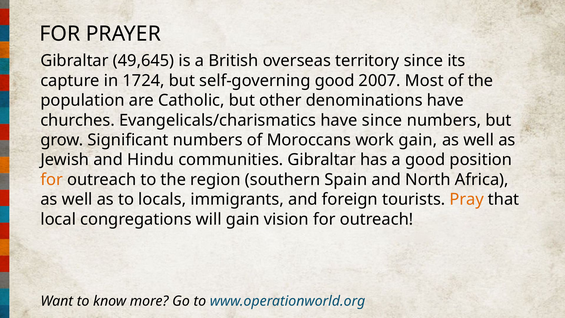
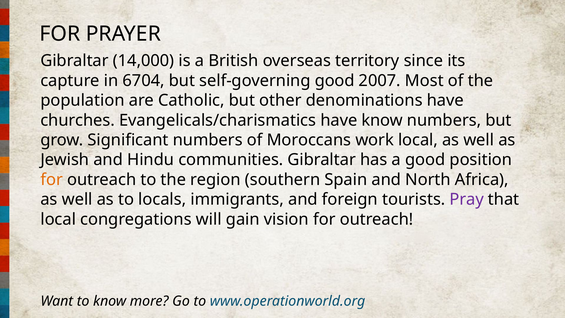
49,645: 49,645 -> 14,000
1724: 1724 -> 6704
have since: since -> know
work gain: gain -> local
Pray colour: orange -> purple
